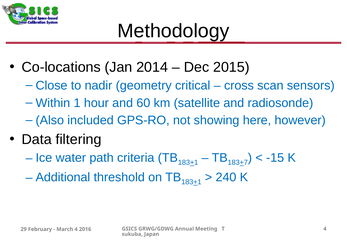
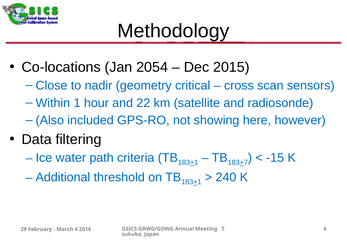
2014: 2014 -> 2054
60: 60 -> 22
